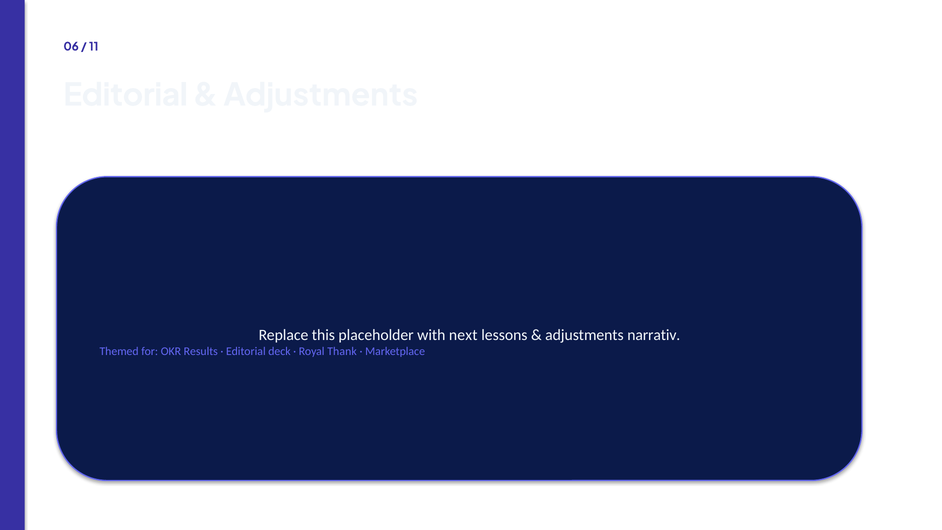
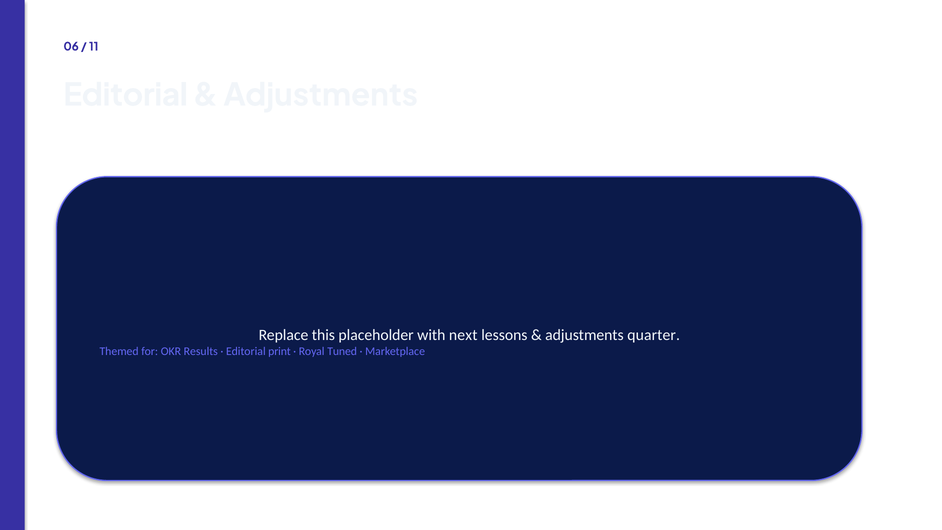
narrativ: narrativ -> quarter
deck: deck -> print
Thank: Thank -> Tuned
